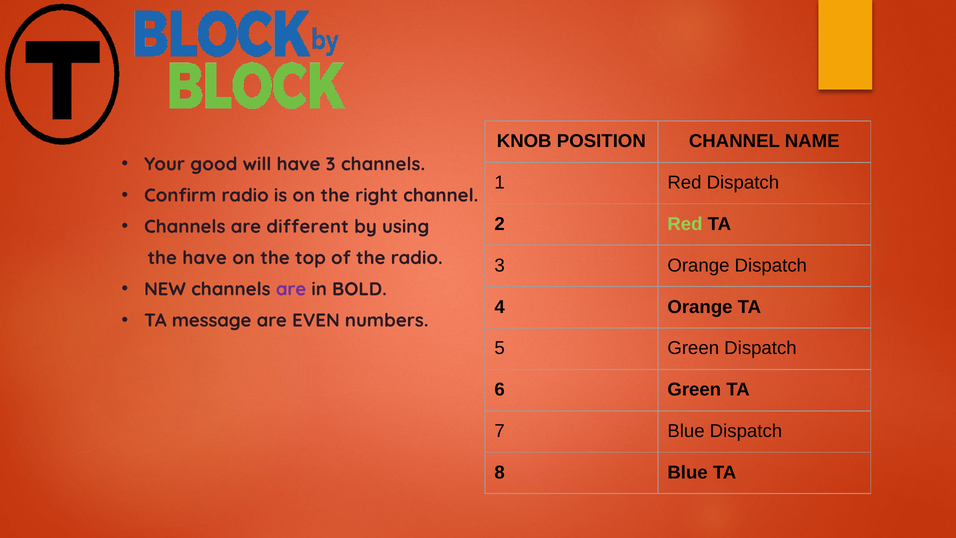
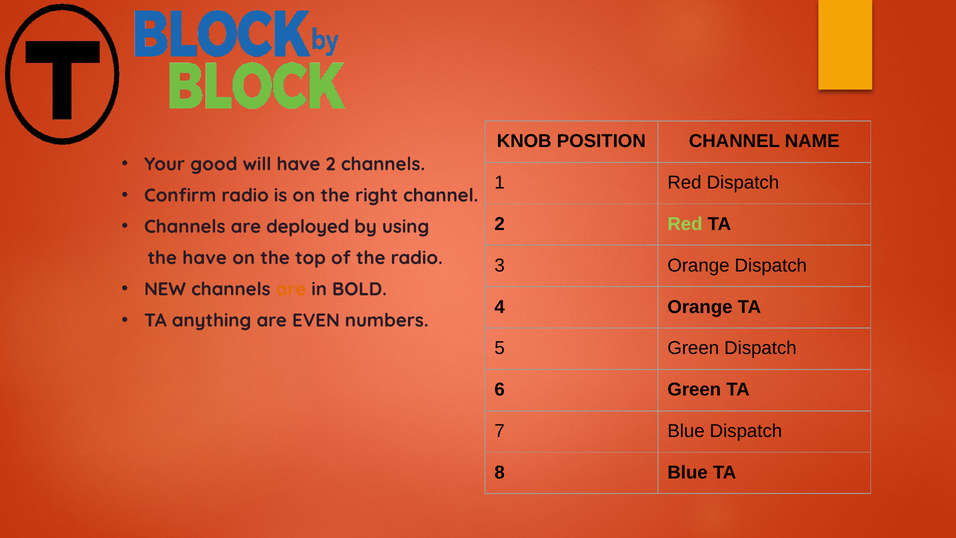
have 3: 3 -> 2
different: different -> deployed
are at (291, 289) colour: purple -> orange
message: message -> anything
